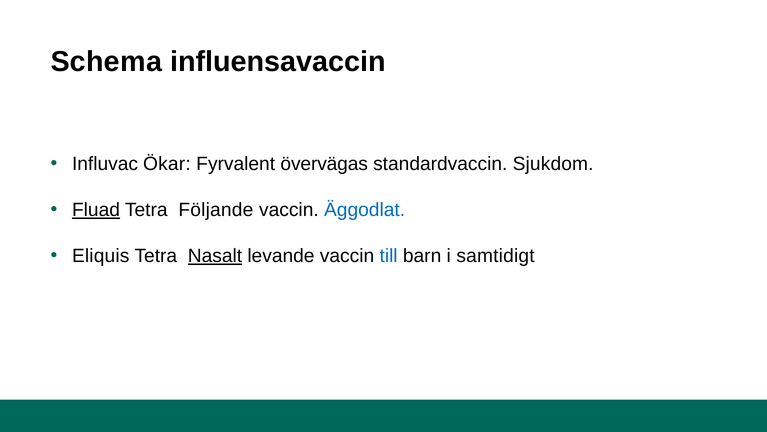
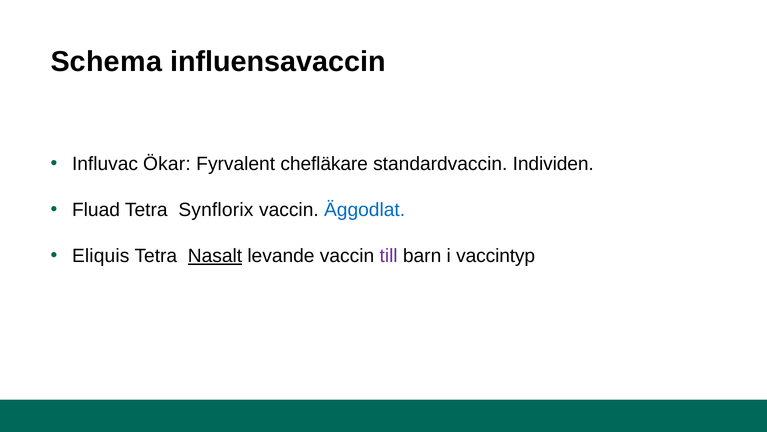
övervägas: övervägas -> chefläkare
Sjukdom: Sjukdom -> Individen
Fluad underline: present -> none
Följande: Följande -> Synflorix
till colour: blue -> purple
samtidigt: samtidigt -> vaccintyp
